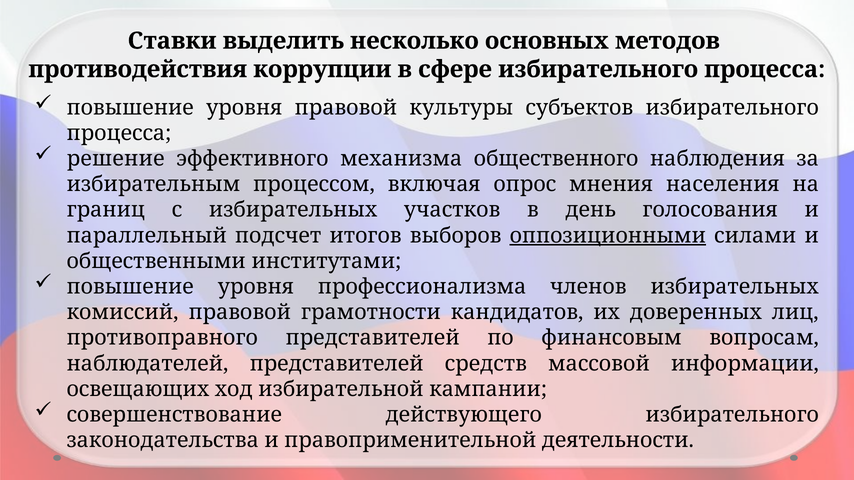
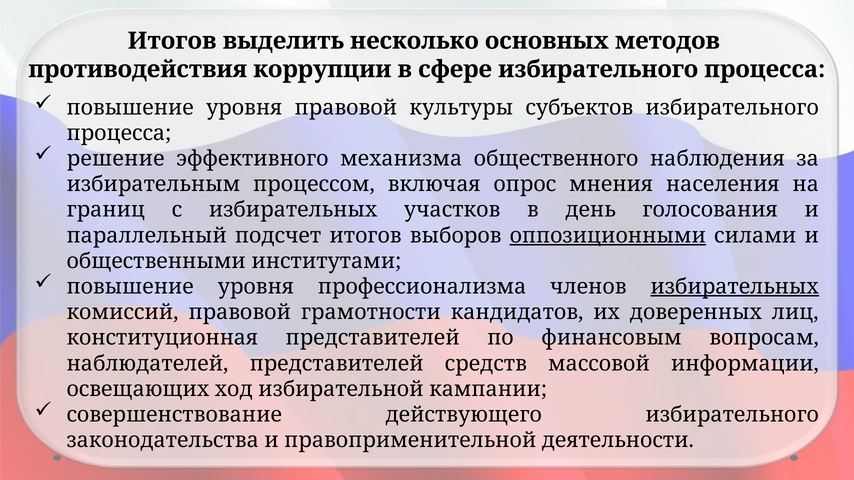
Ставки at (172, 41): Ставки -> Итогов
избирательных at (735, 287) underline: none -> present
противоправного: противоправного -> конституционная
